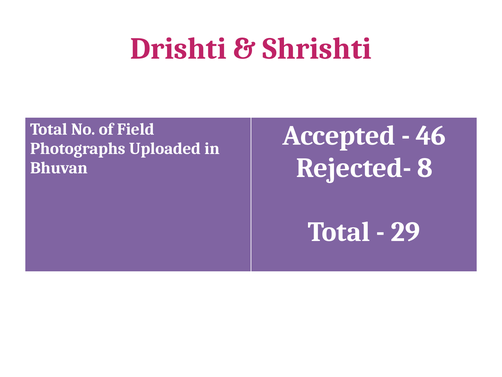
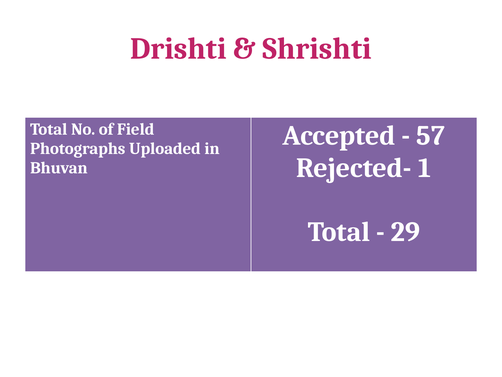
46: 46 -> 57
8: 8 -> 1
